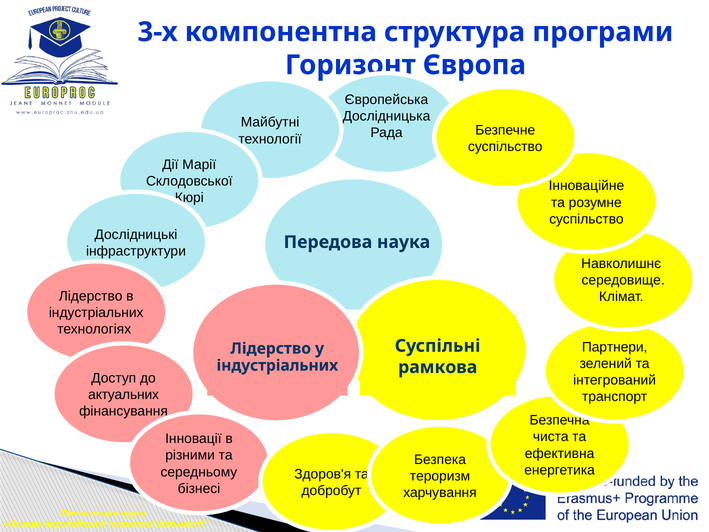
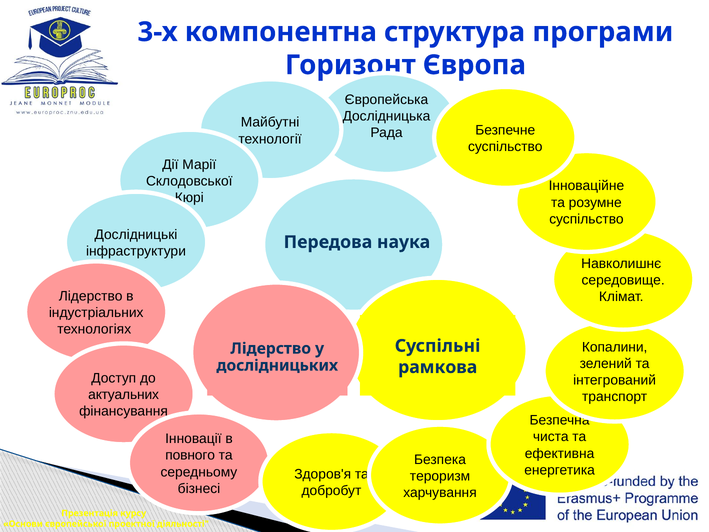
Партнери: Партнери -> Копалини
індустріальних at (277, 365): індустріальних -> дослідницьких
різними: різними -> повного
